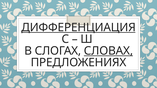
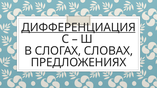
СЛОВАХ underline: present -> none
